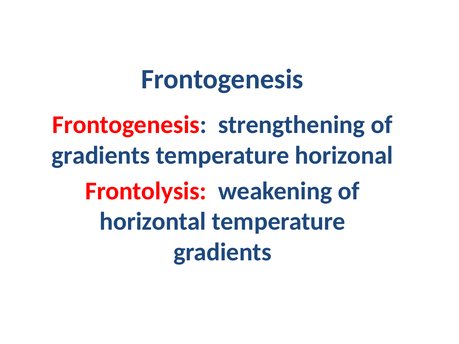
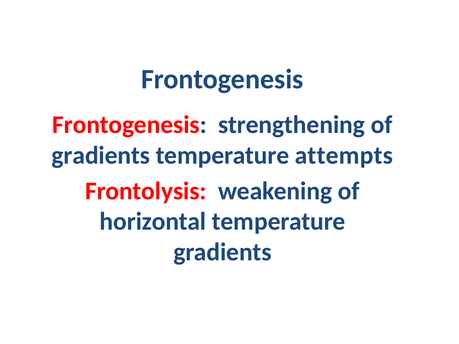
horizonal: horizonal -> attempts
